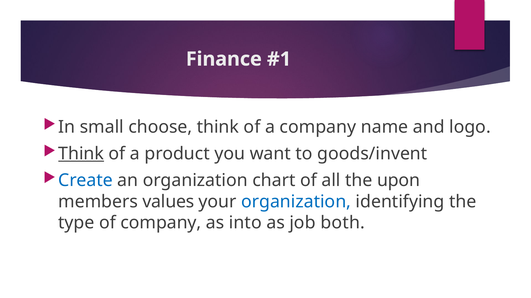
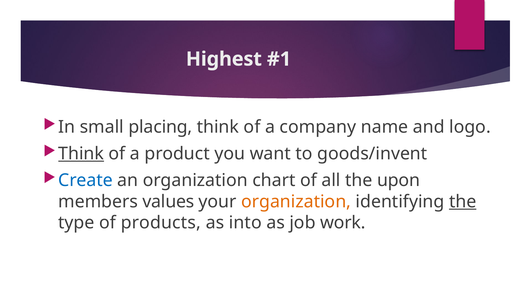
Finance: Finance -> Highest
choose: choose -> placing
organization at (296, 202) colour: blue -> orange
the at (463, 202) underline: none -> present
of company: company -> products
both: both -> work
